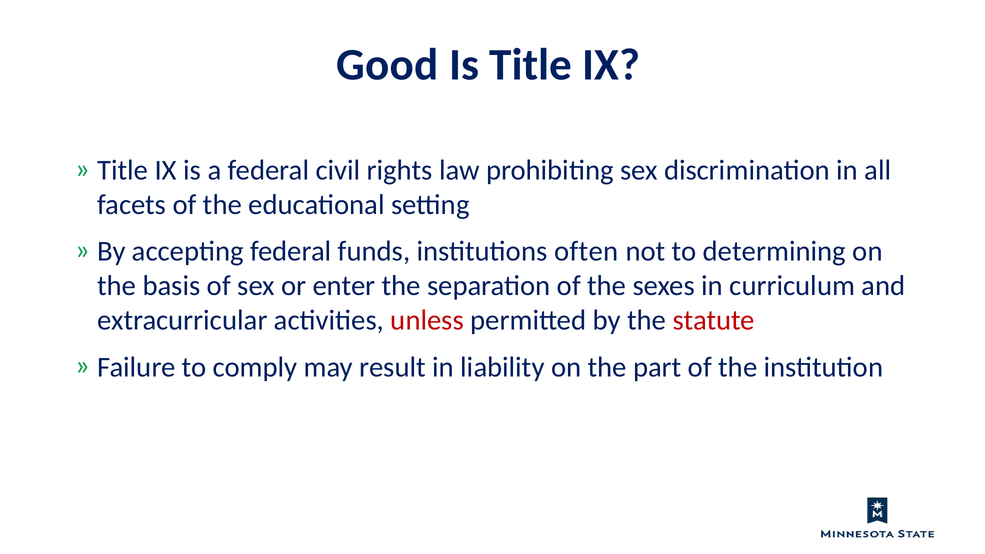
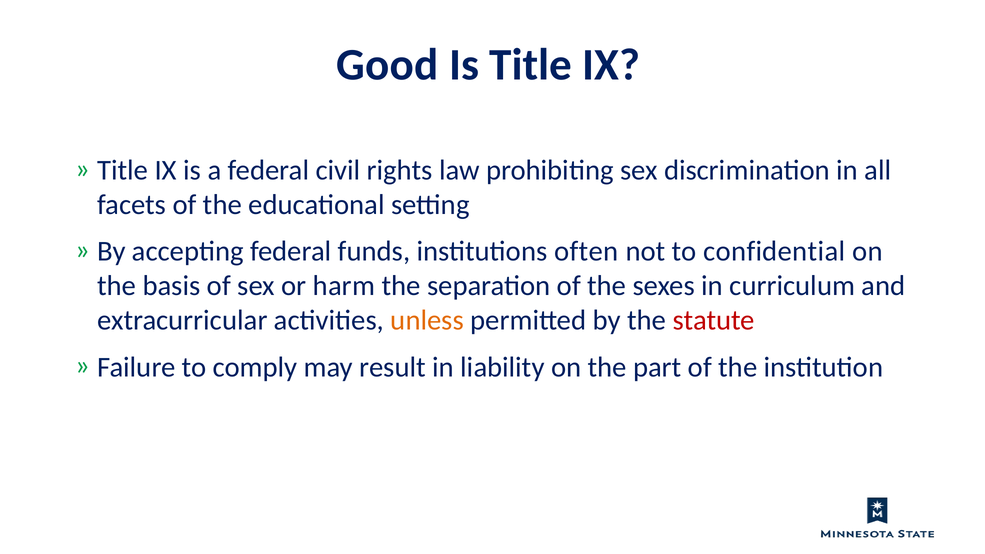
determining: determining -> confidential
enter: enter -> harm
unless colour: red -> orange
